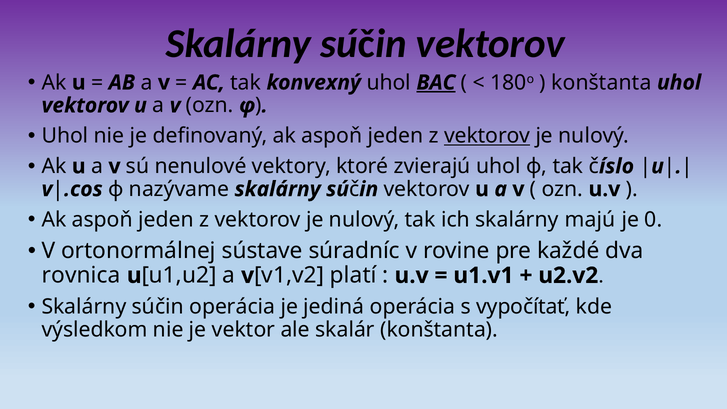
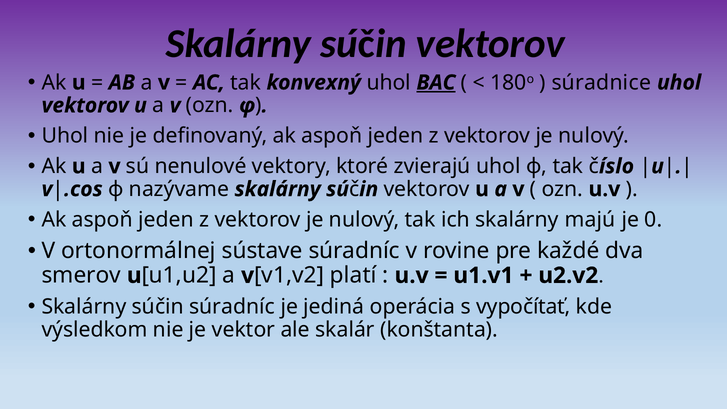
konštanta at (601, 83): konštanta -> súradnice
vektorov at (487, 136) underline: present -> none
rovnica: rovnica -> smerov
súčin operácia: operácia -> súradníc
